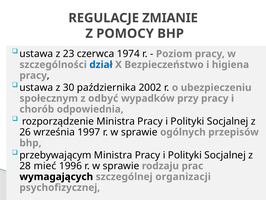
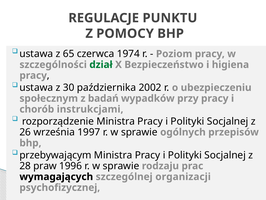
ZMIANIE: ZMIANIE -> PUNKTU
23: 23 -> 65
dział colour: blue -> green
odbyć: odbyć -> badań
odpowiednia: odpowiednia -> instrukcjami
mieć: mieć -> praw
